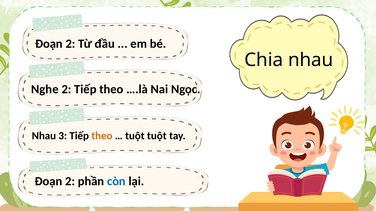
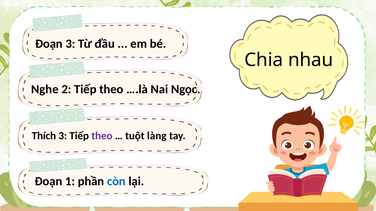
2 at (70, 44): 2 -> 3
Nhau at (44, 136): Nhau -> Thích
theo at (102, 136) colour: orange -> purple
tuột tuột: tuột -> làng
2 at (70, 182): 2 -> 1
